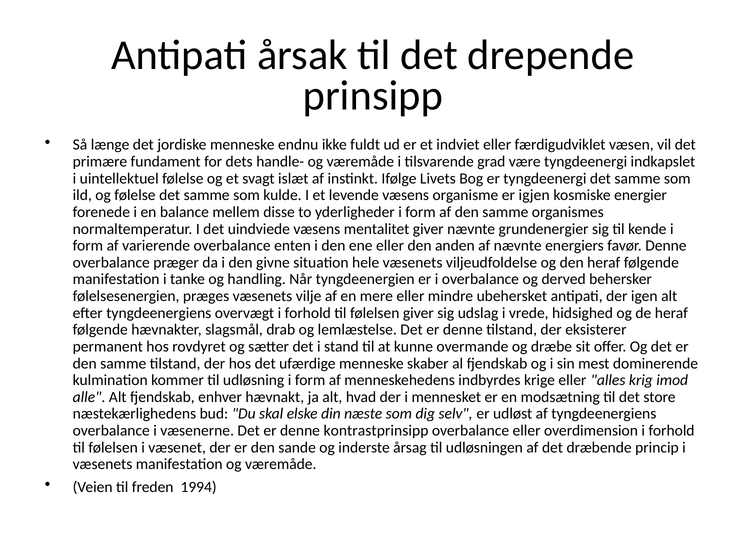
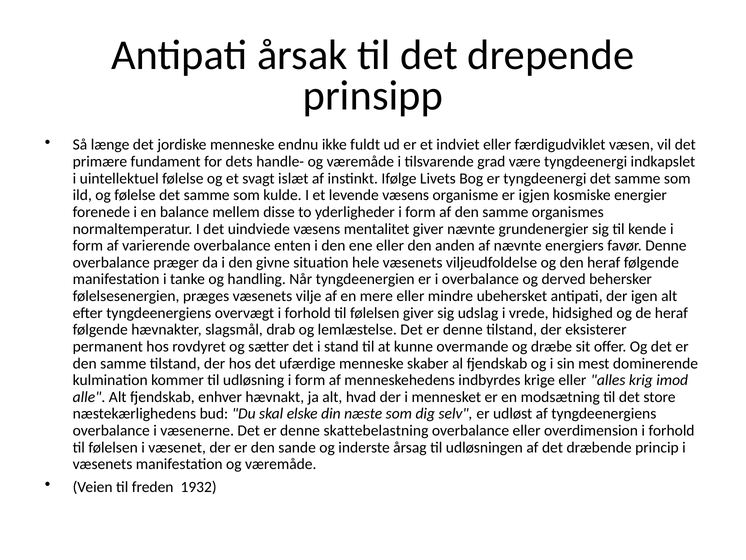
kontrastprinsipp: kontrastprinsipp -> skattebelastning
1994: 1994 -> 1932
